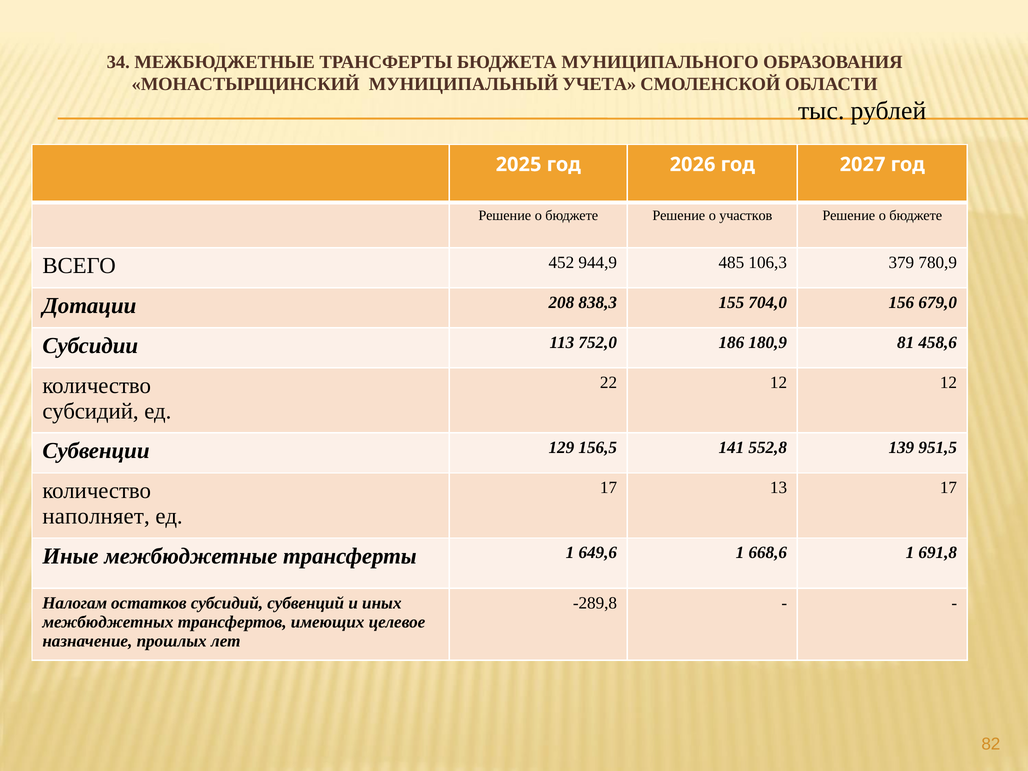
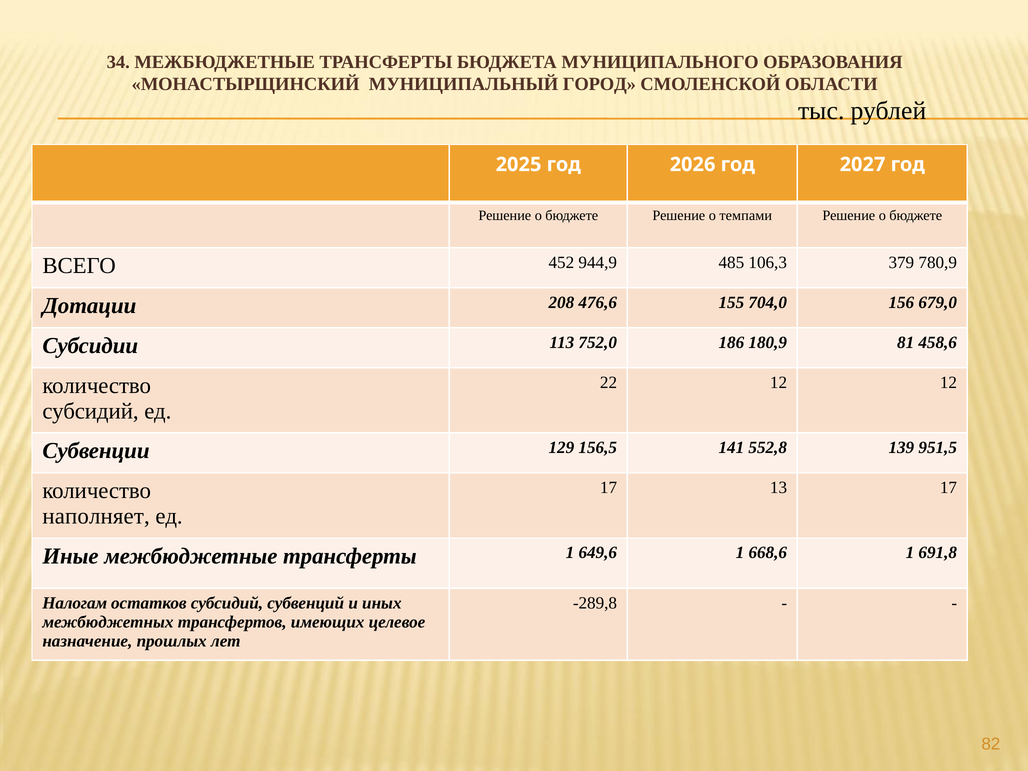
УЧЕТА: УЧЕТА -> ГОРОД
участков: участков -> темпами
838,3: 838,3 -> 476,6
